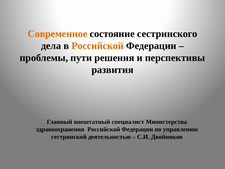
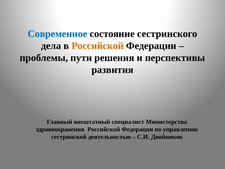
Современное colour: orange -> blue
